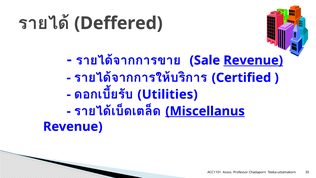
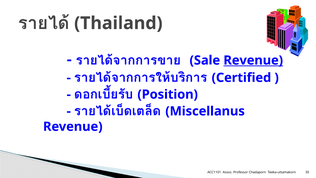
Deffered: Deffered -> Thailand
Utilities: Utilities -> Position
Miscellanus underline: present -> none
